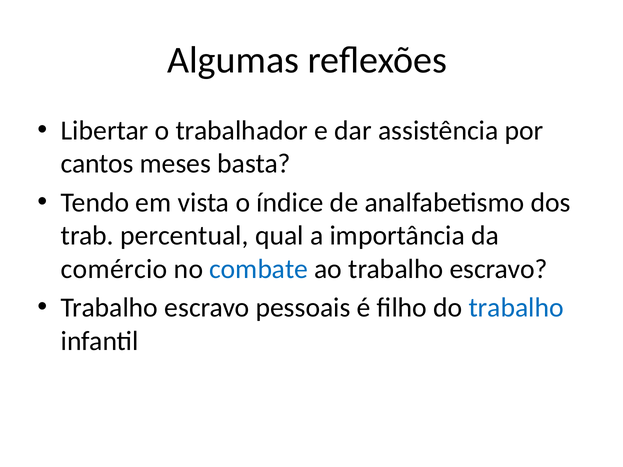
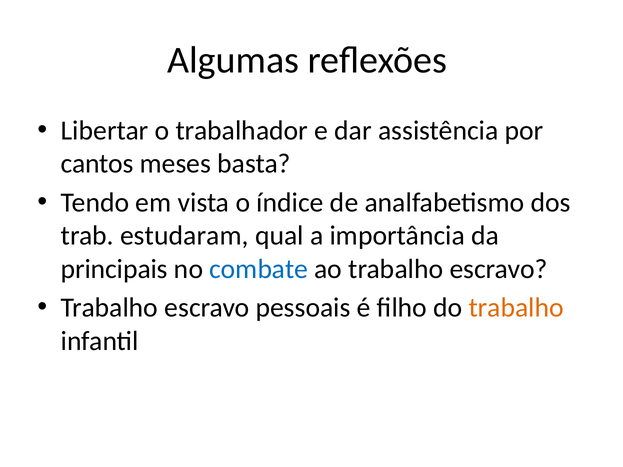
percentual: percentual -> estudaram
comércio: comércio -> principais
trabalho at (516, 308) colour: blue -> orange
